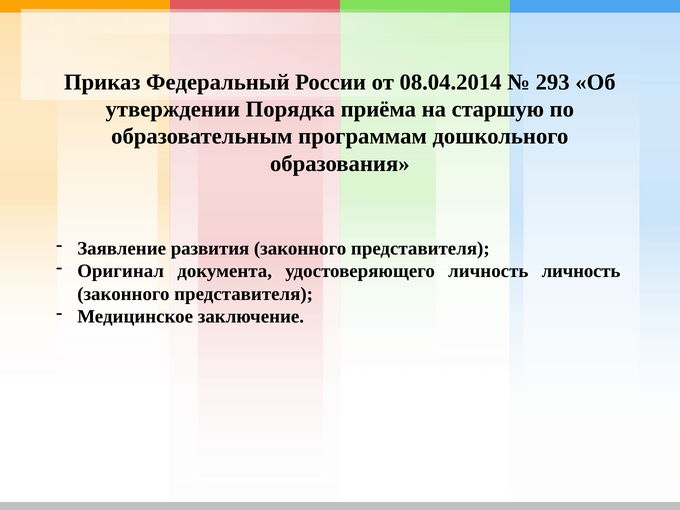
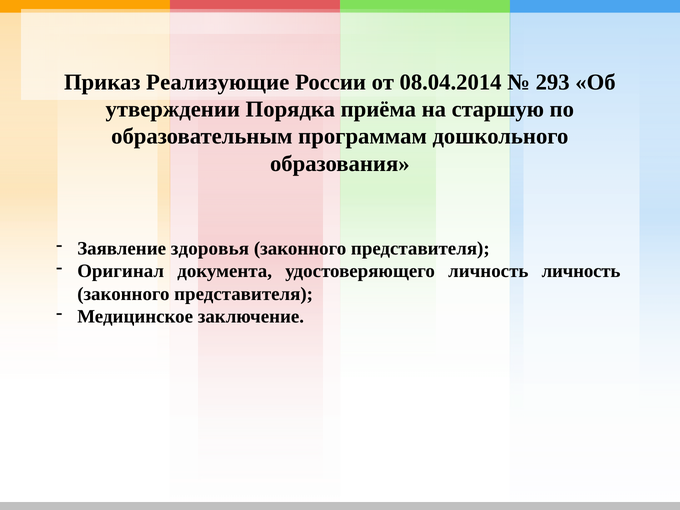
Федеральный: Федеральный -> Реализующие
развития: развития -> здоровья
